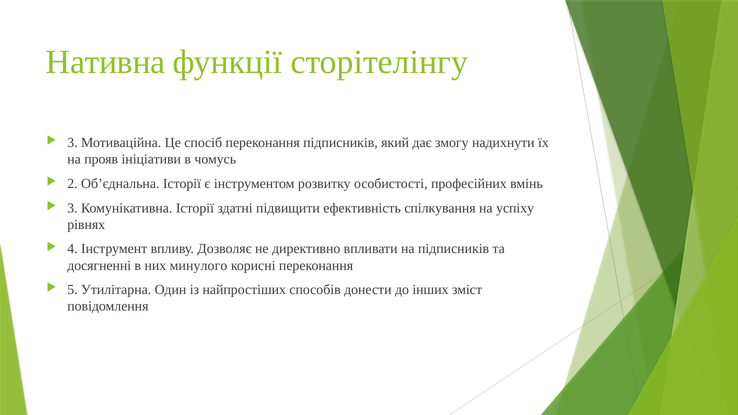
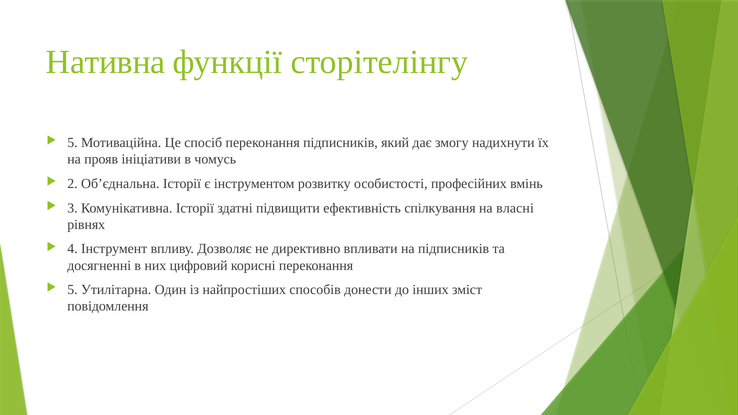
3 at (72, 143): 3 -> 5
успіху: успіху -> власні
минулого: минулого -> цифровий
